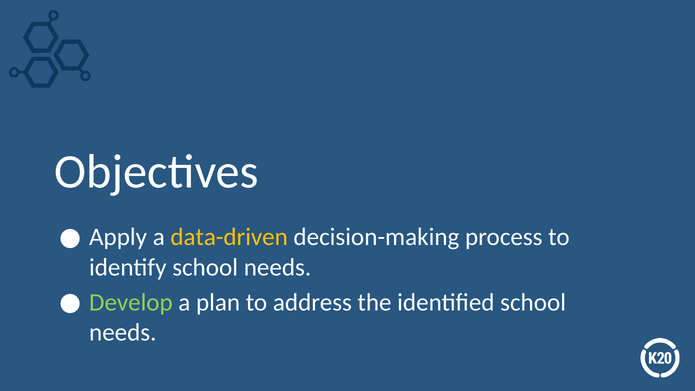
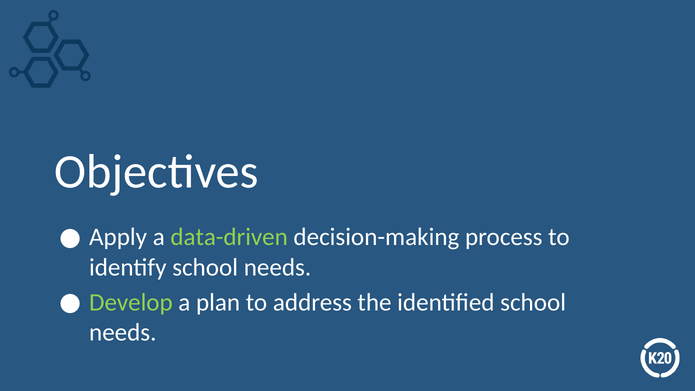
data-driven colour: yellow -> light green
